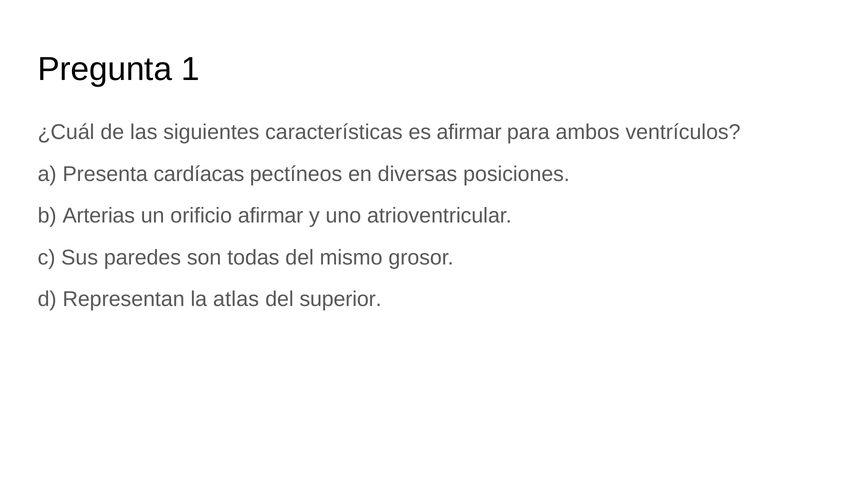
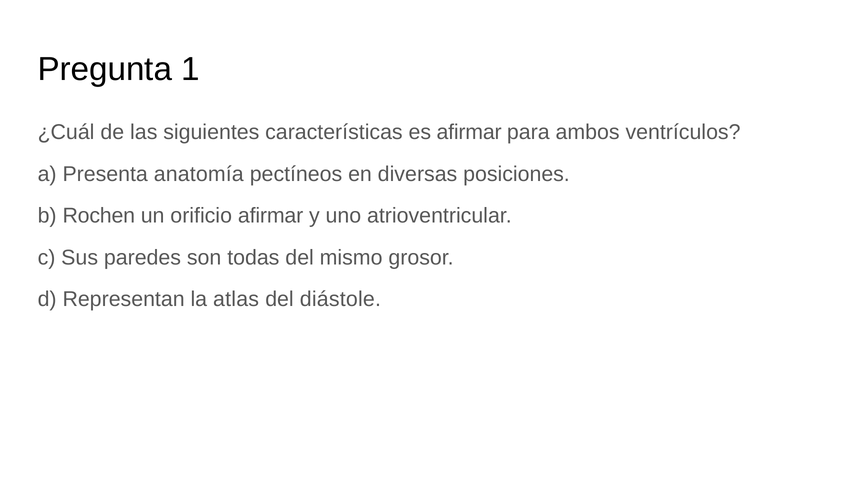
cardíacas: cardíacas -> anatomía
Arterias: Arterias -> Rochen
superior: superior -> diástole
